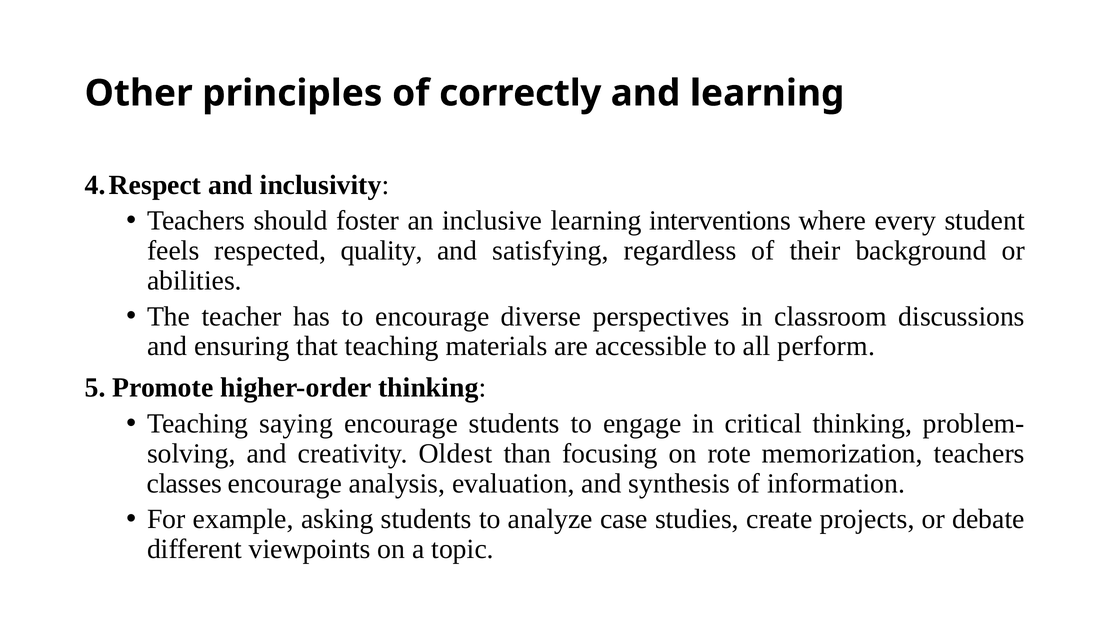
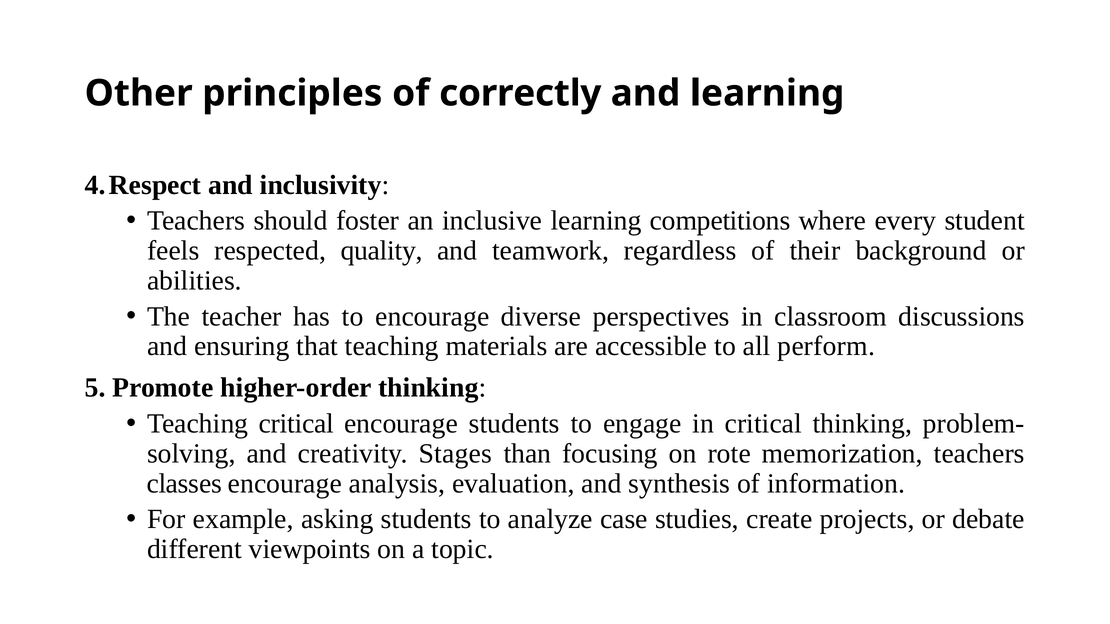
interventions: interventions -> competitions
satisfying: satisfying -> teamwork
Teaching saying: saying -> critical
Oldest: Oldest -> Stages
